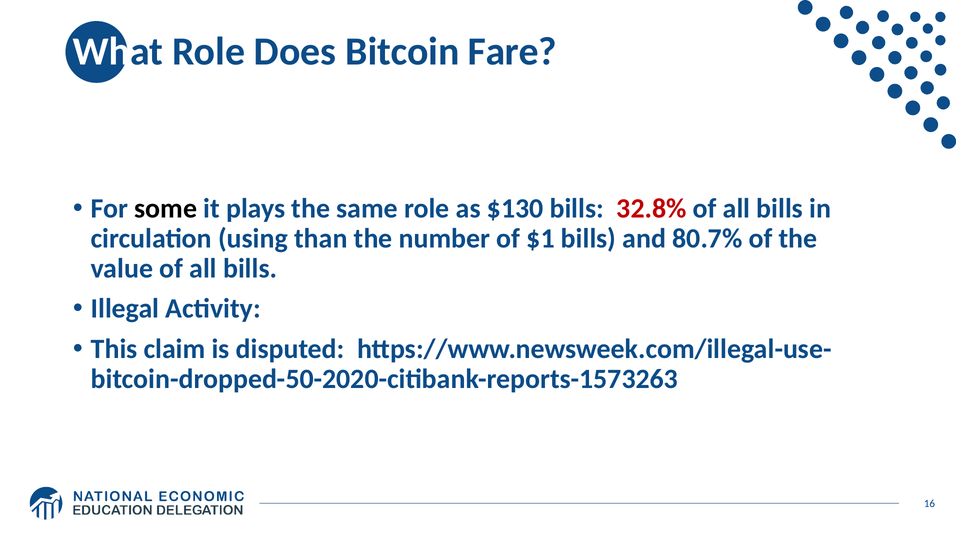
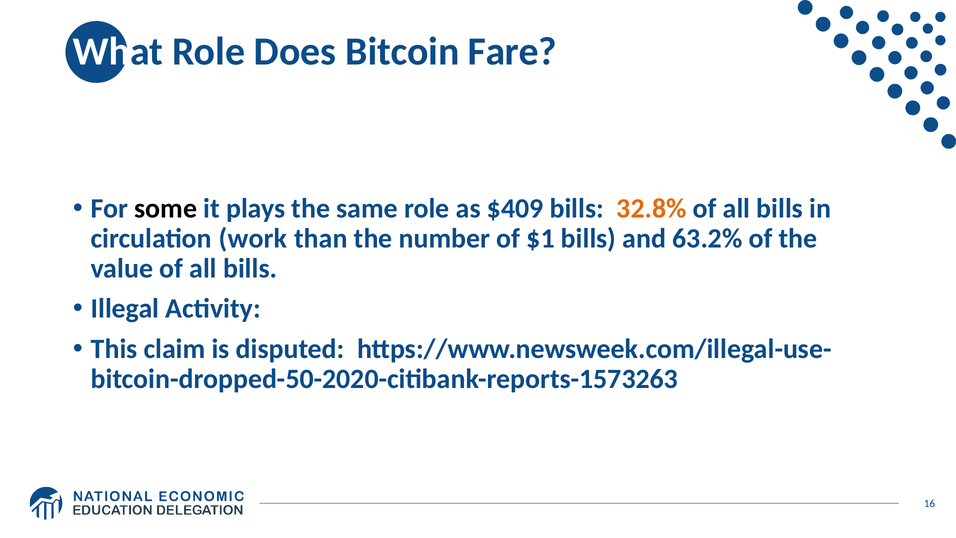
$130: $130 -> $409
32.8% colour: red -> orange
using: using -> work
80.7%: 80.7% -> 63.2%
